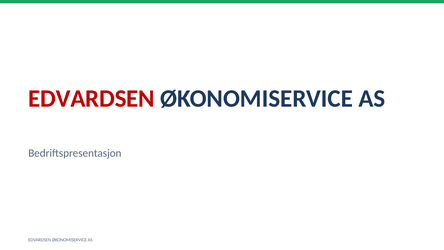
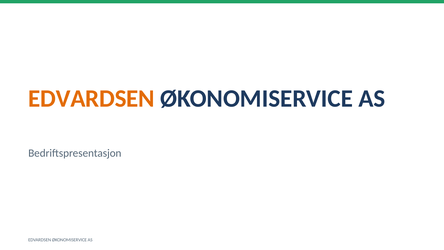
EDVARDSEN at (91, 98) colour: red -> orange
